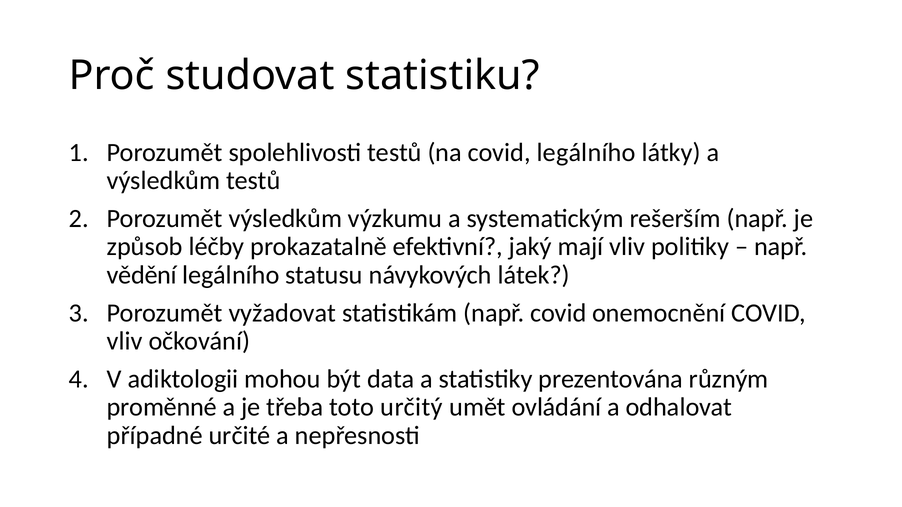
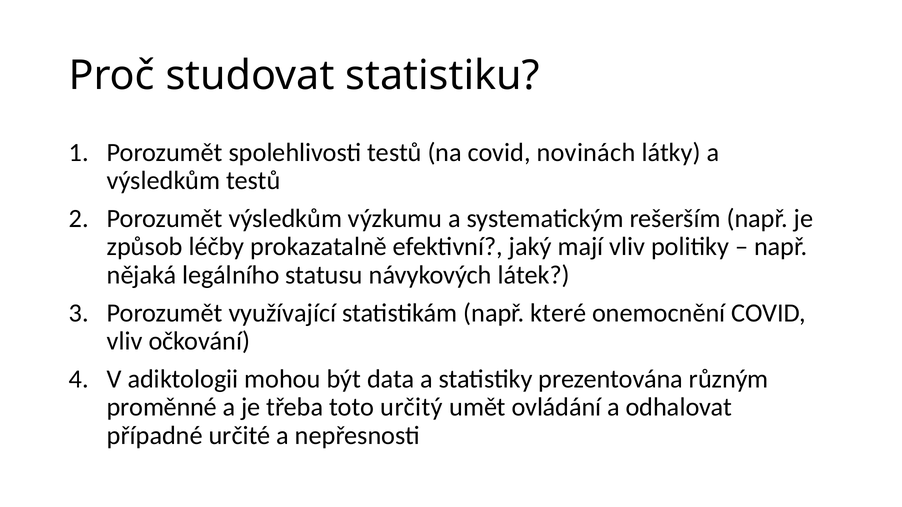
covid legálního: legálního -> novinách
vědění: vědění -> nějaká
vyžadovat: vyžadovat -> využívající
např covid: covid -> které
